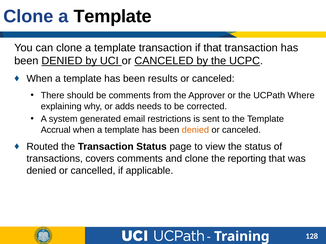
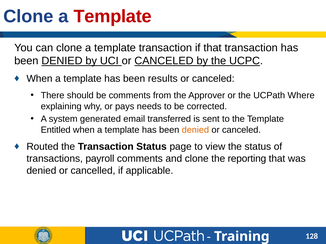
Template at (113, 16) colour: black -> red
adds: adds -> pays
restrictions: restrictions -> transferred
Accrual: Accrual -> Entitled
covers: covers -> payroll
